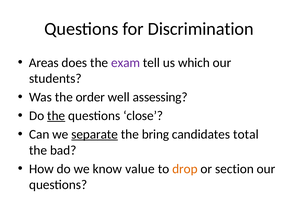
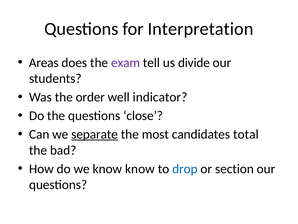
Discrimination: Discrimination -> Interpretation
which: which -> divide
assessing: assessing -> indicator
the at (56, 116) underline: present -> none
bring: bring -> most
know value: value -> know
drop colour: orange -> blue
